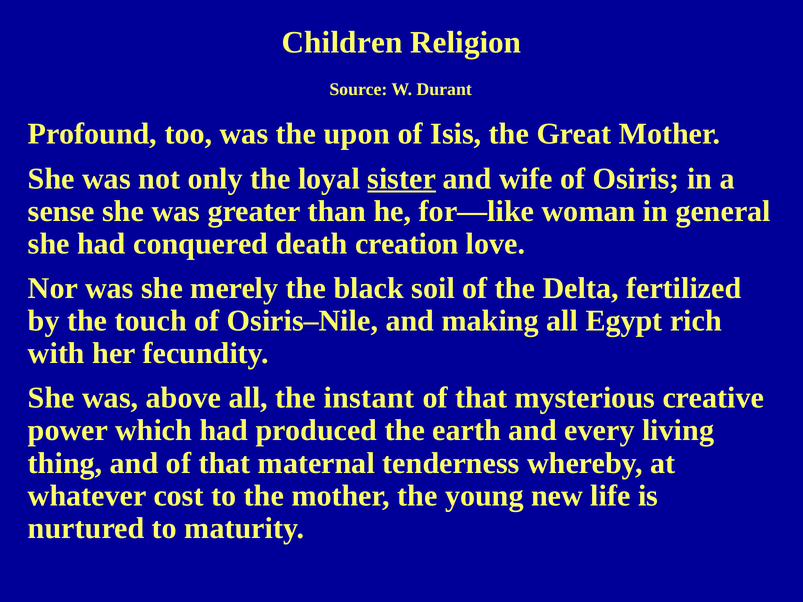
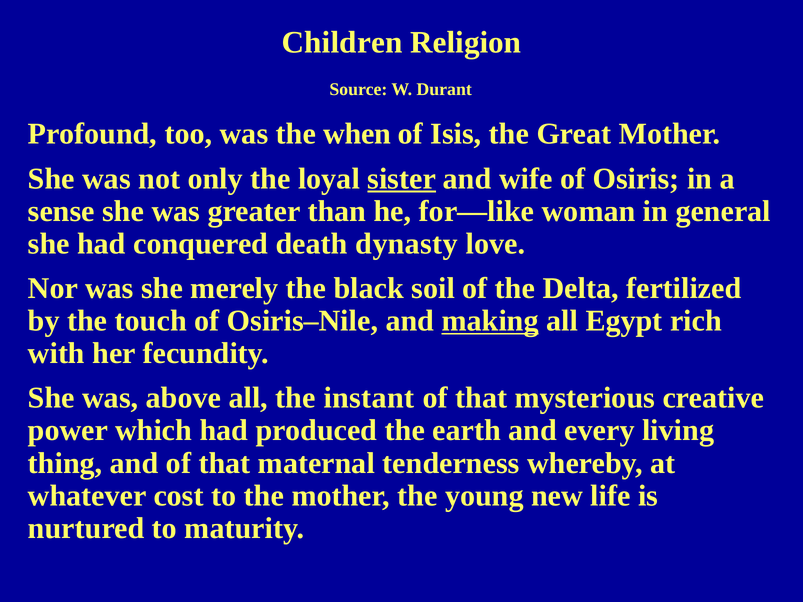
upon: upon -> when
creation: creation -> dynasty
making underline: none -> present
